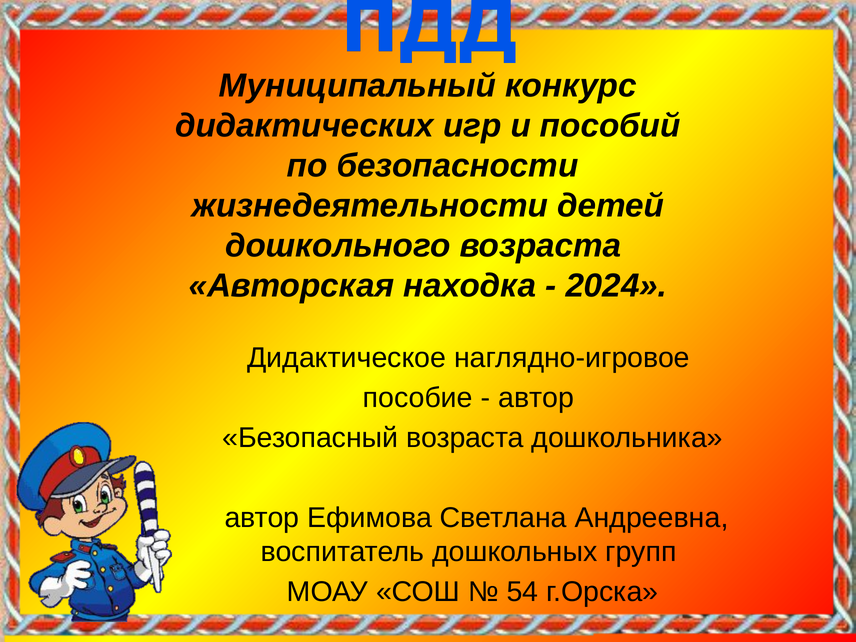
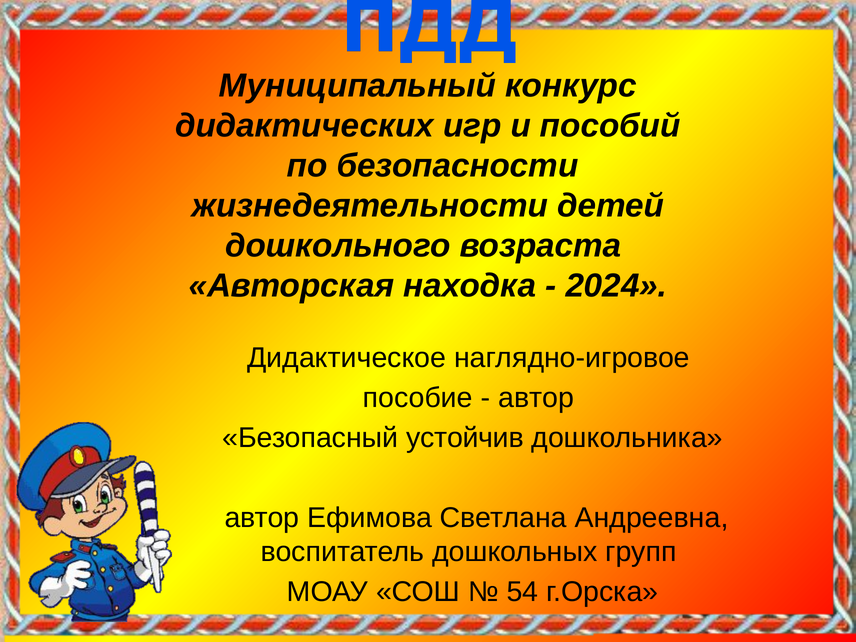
Безопасный возраста: возраста -> устойчив
